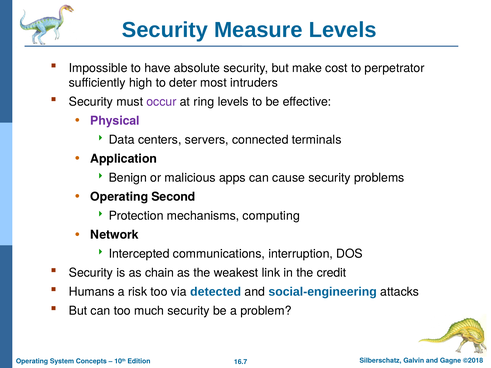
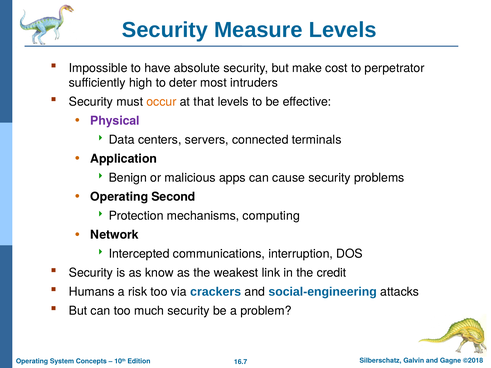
occur colour: purple -> orange
ring: ring -> that
chain: chain -> know
detected: detected -> crackers
